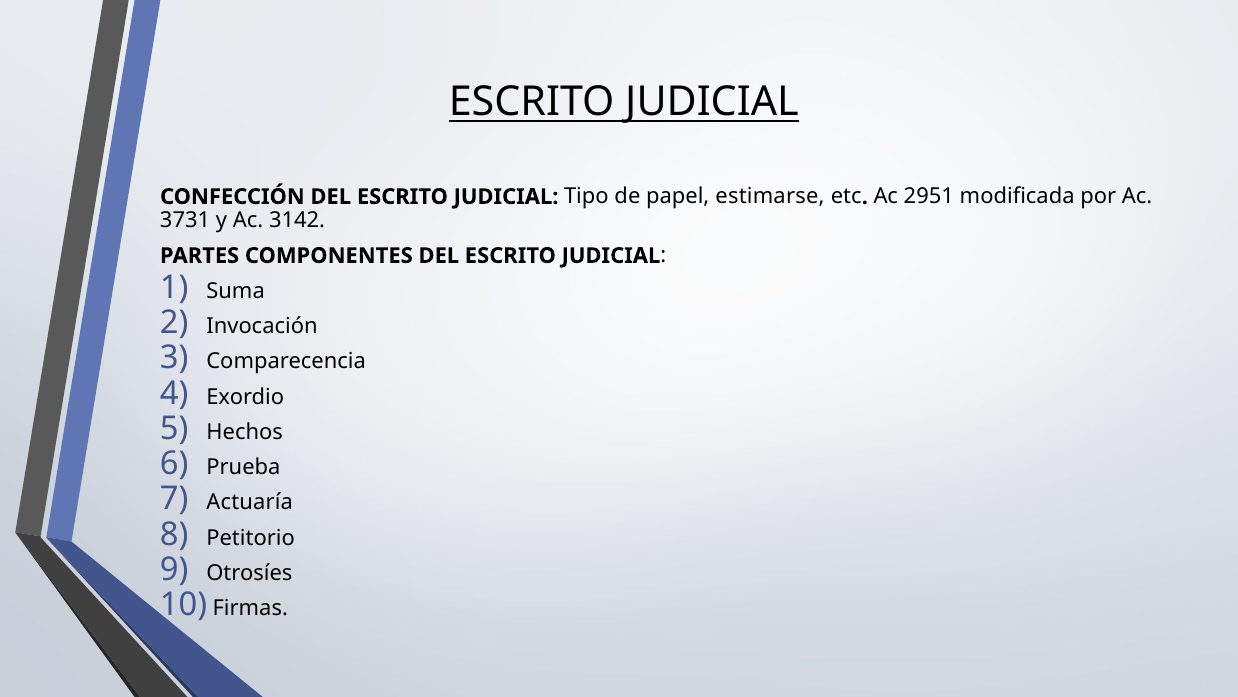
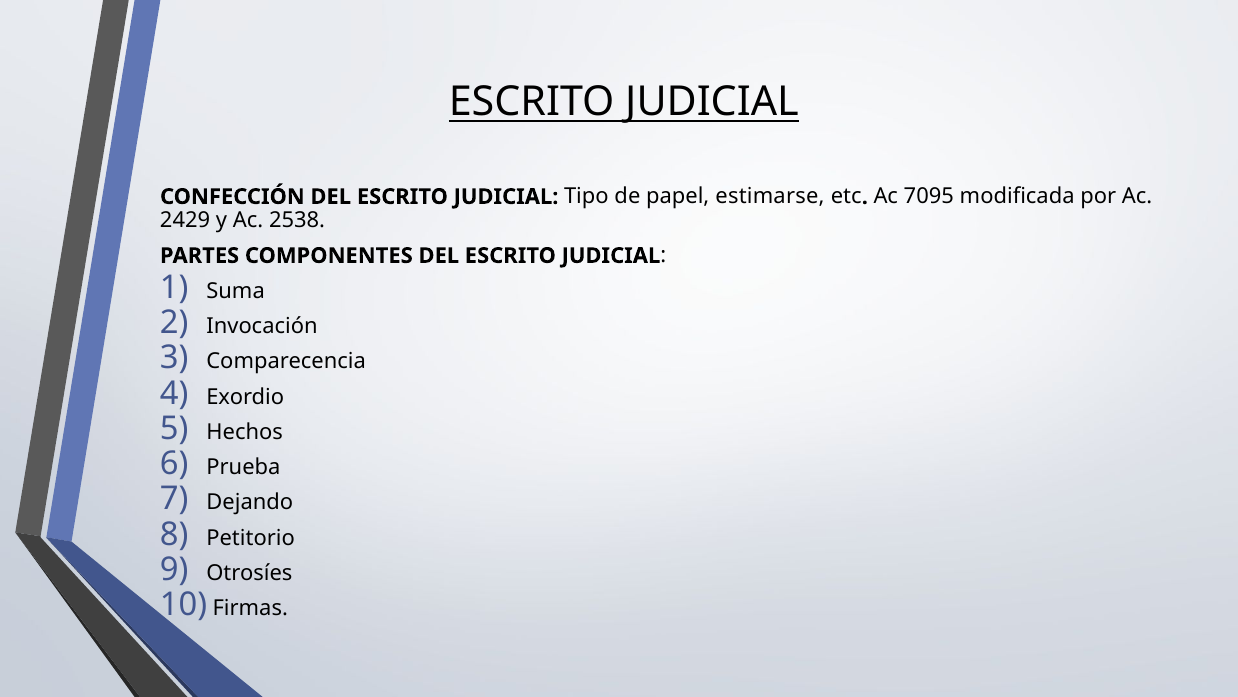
2951: 2951 -> 7095
3731: 3731 -> 2429
3142: 3142 -> 2538
Actuaría: Actuaría -> Dejando
